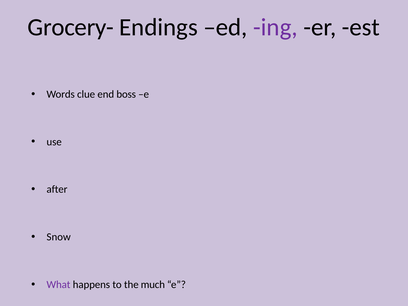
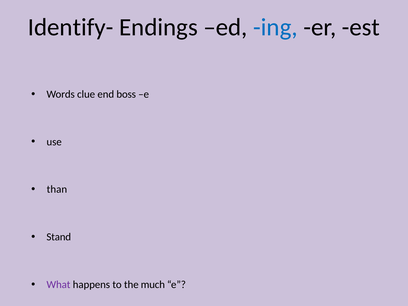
Grocery-: Grocery- -> Identify-
ing colour: purple -> blue
after: after -> than
Snow: Snow -> Stand
